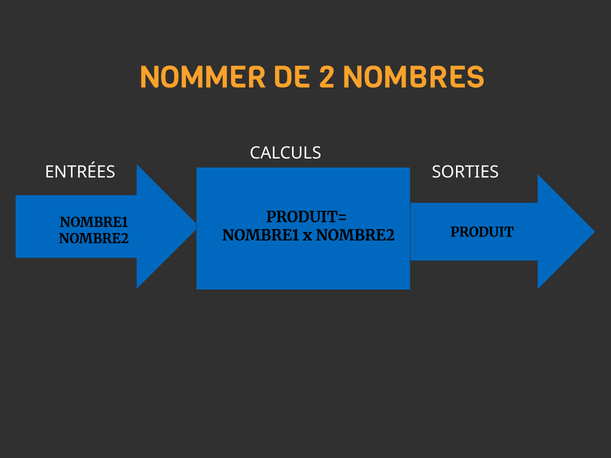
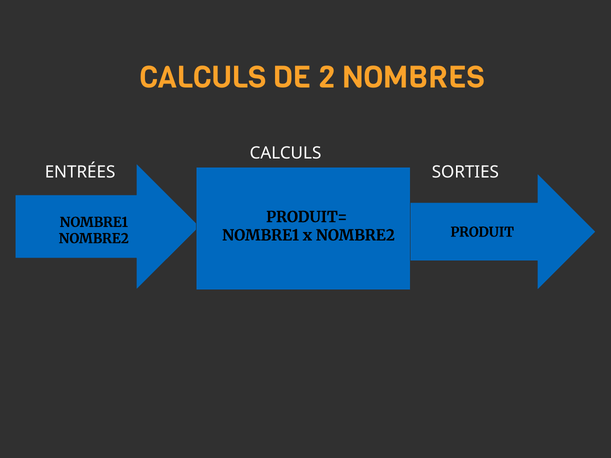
NOMMER at (203, 78): NOMMER -> CALCULS
